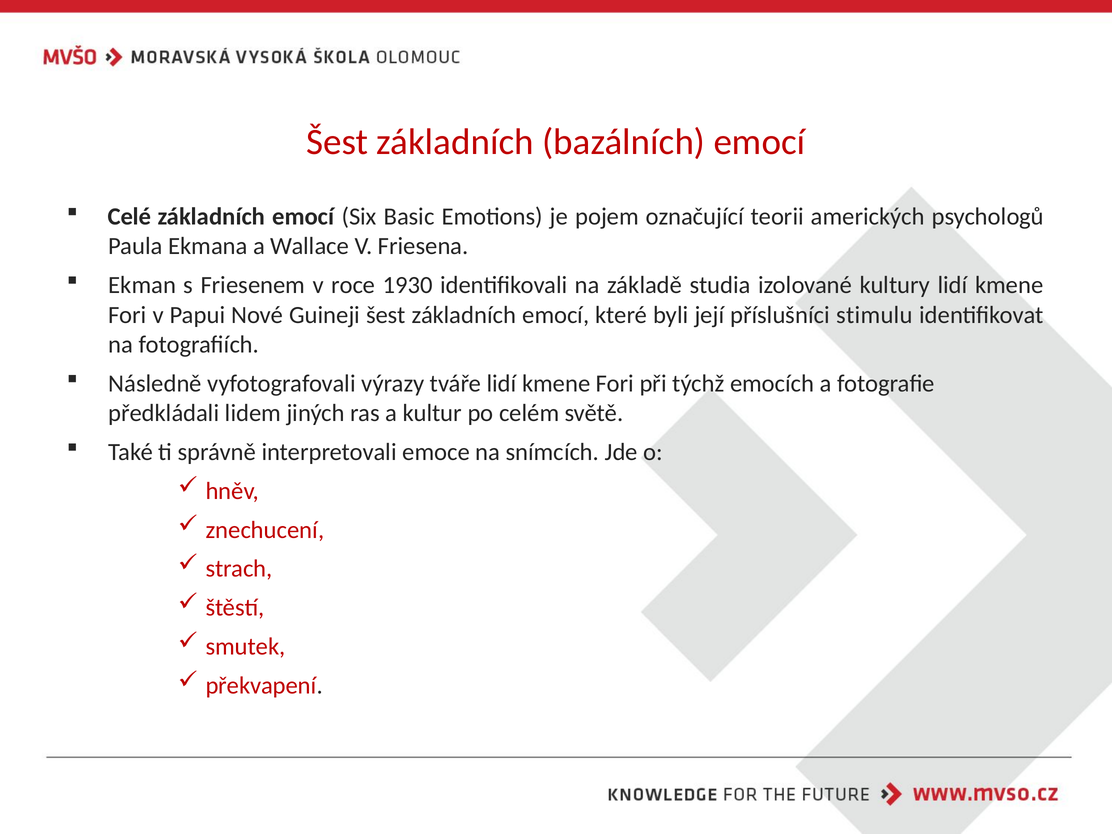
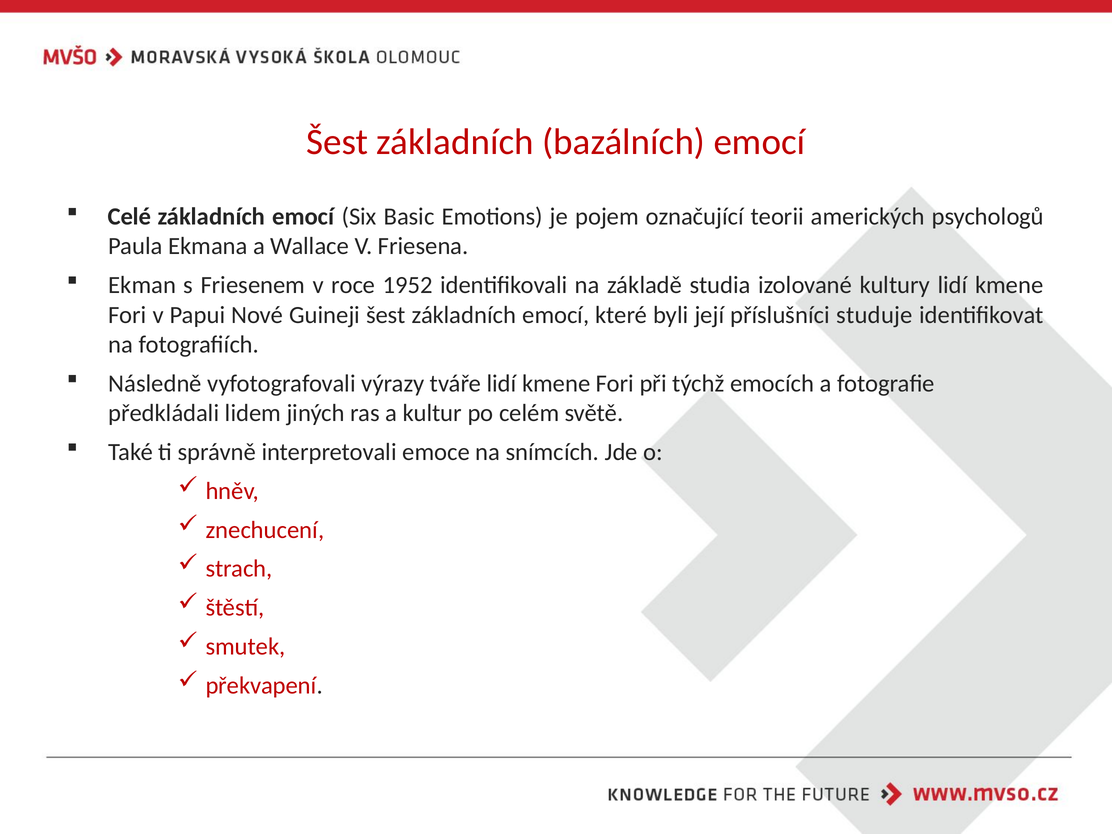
1930: 1930 -> 1952
stimulu: stimulu -> studuje
